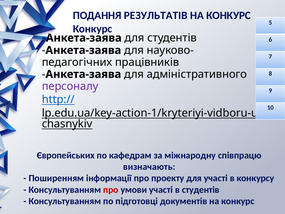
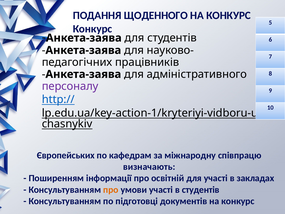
РЕЗУЛЬТАТІВ: РЕЗУЛЬТАТІВ -> ЩОДЕННОГО
проекту: проекту -> освітній
конкурсу: конкурсу -> закладах
про at (111, 189) colour: red -> orange
